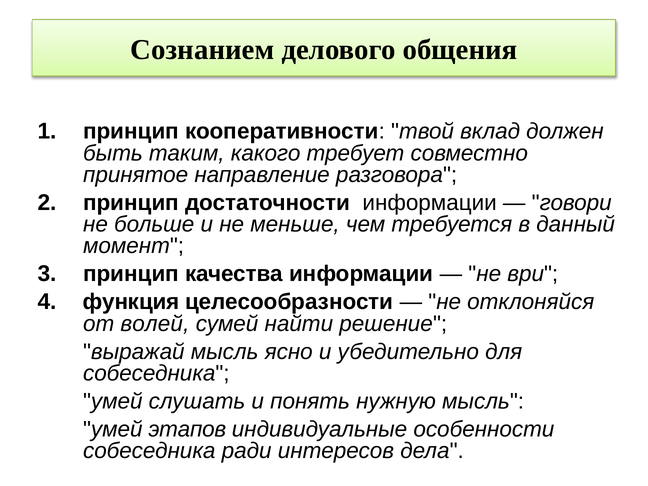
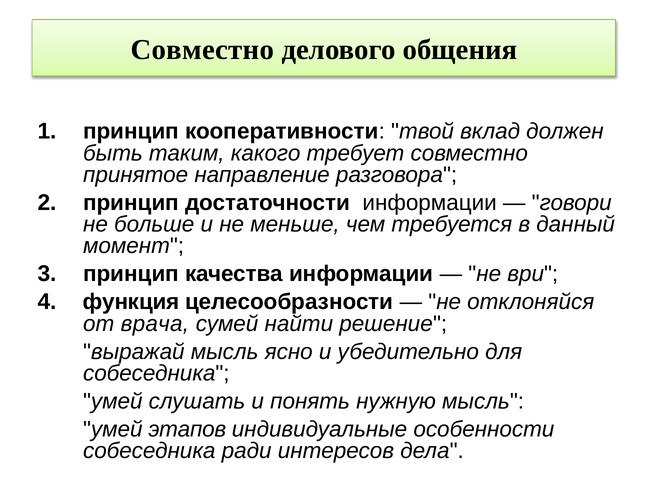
Сознанием at (202, 50): Сознанием -> Совместно
волей: волей -> врача
